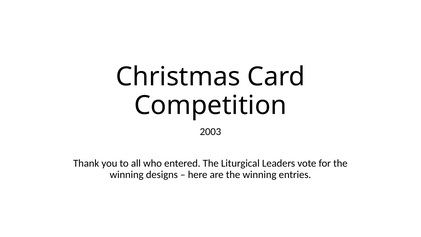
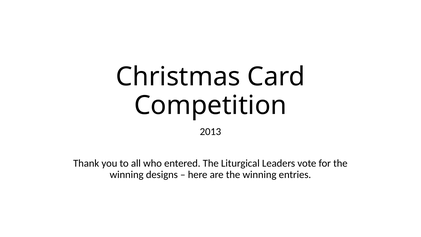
2003: 2003 -> 2013
